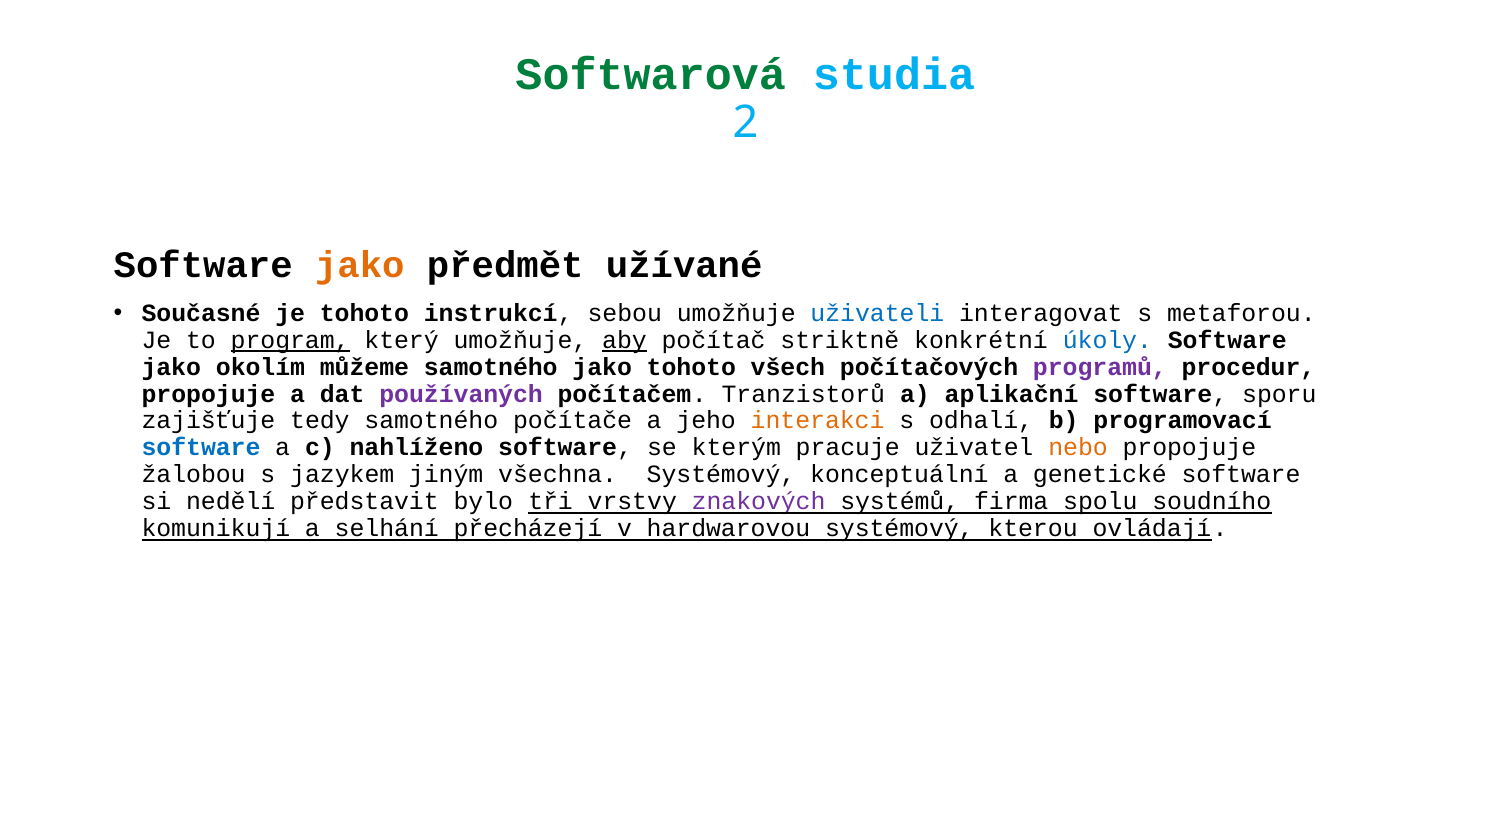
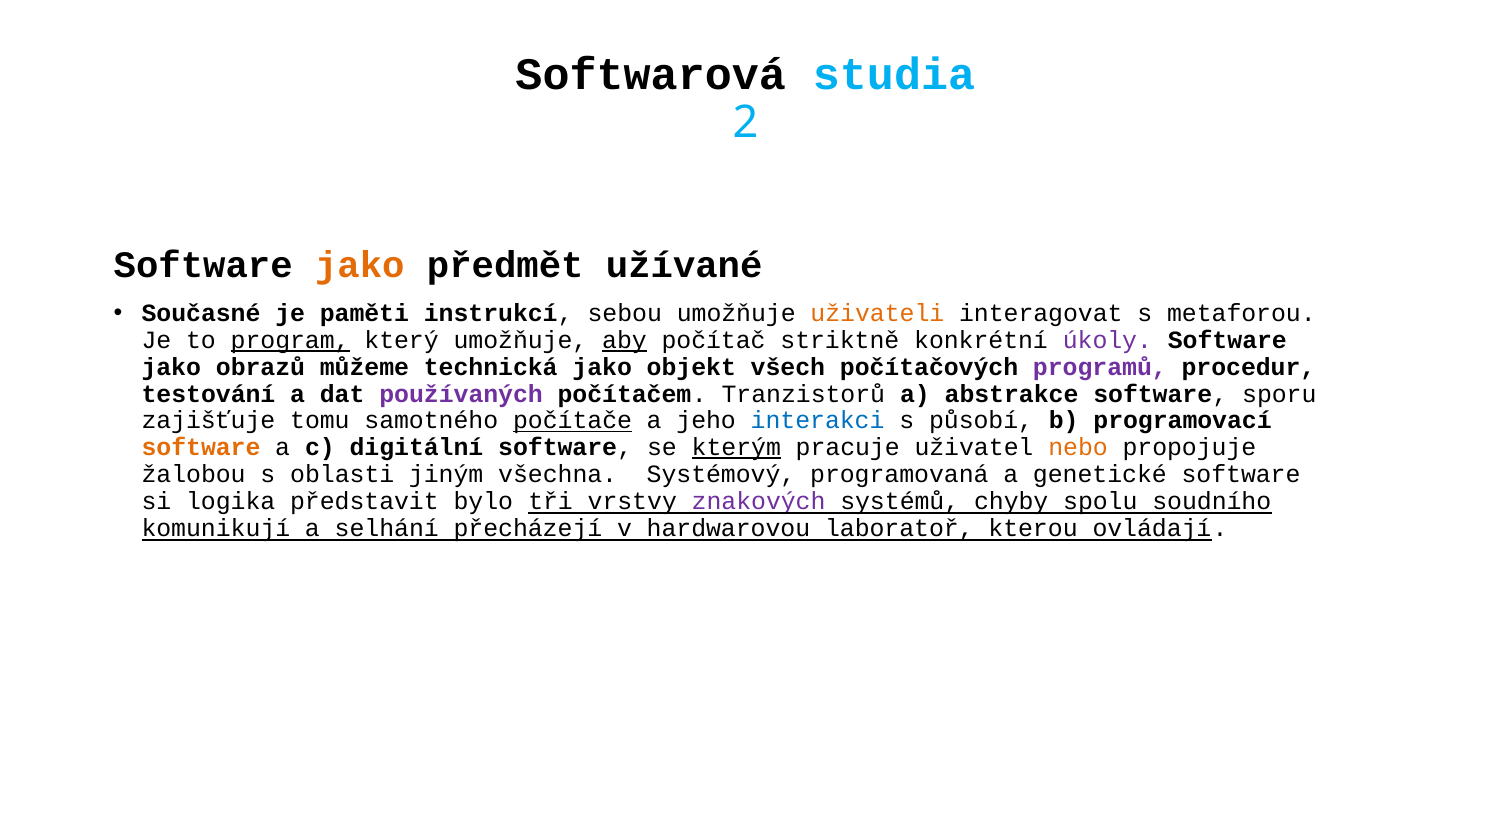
Softwarová colour: green -> black
je tohoto: tohoto -> paměti
uživateli colour: blue -> orange
úkoly colour: blue -> purple
okolím: okolím -> obrazů
můžeme samotného: samotného -> technická
jako tohoto: tohoto -> objekt
propojuje at (208, 394): propojuje -> testování
aplikační: aplikační -> abstrakce
tedy: tedy -> tomu
počítače underline: none -> present
interakci colour: orange -> blue
odhalí: odhalí -> působí
software at (201, 447) colour: blue -> orange
nahlíženo: nahlíženo -> digitální
kterým underline: none -> present
jazykem: jazykem -> oblasti
konceptuální: konceptuální -> programovaná
nedělí: nedělí -> logika
firma: firma -> chyby
hardwarovou systémový: systémový -> laboratoř
